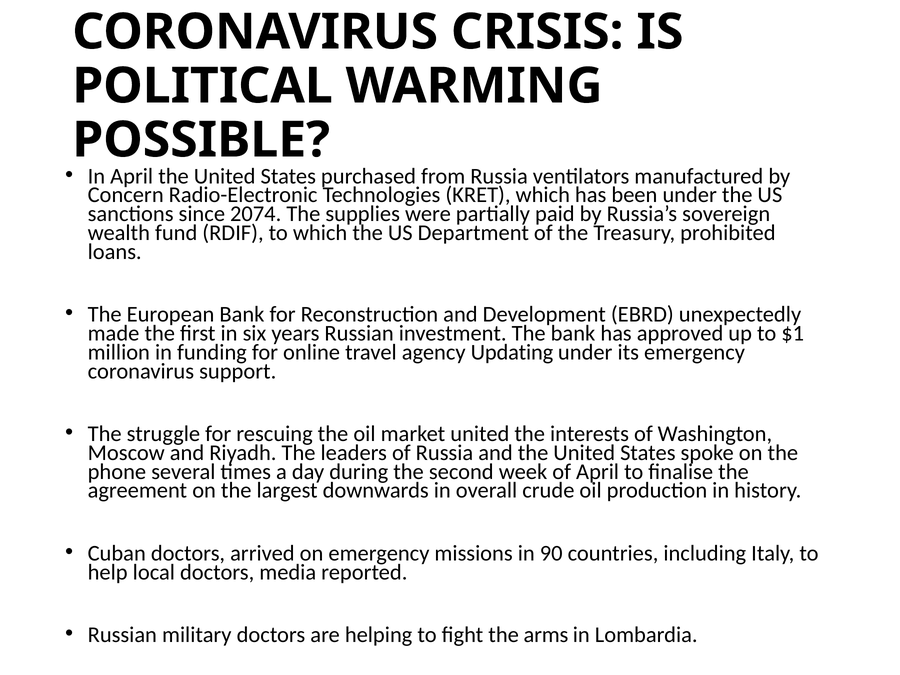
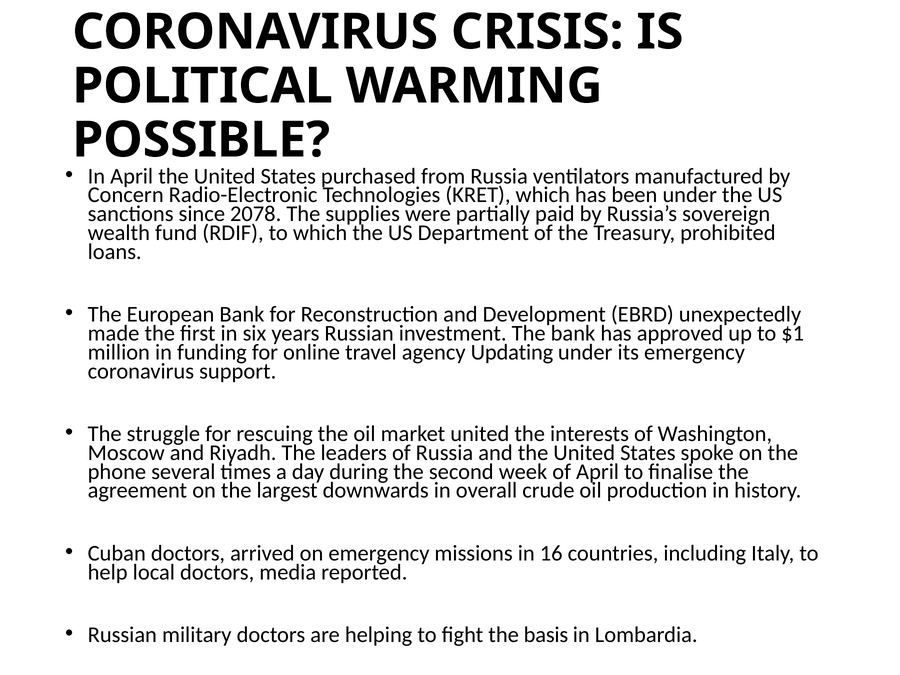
2074: 2074 -> 2078
90: 90 -> 16
arms: arms -> basis
